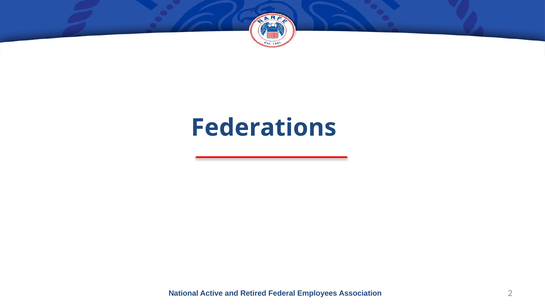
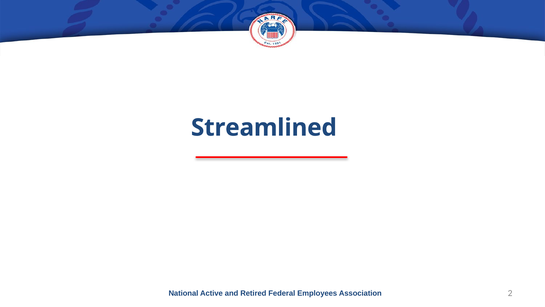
Federations: Federations -> Streamlined
